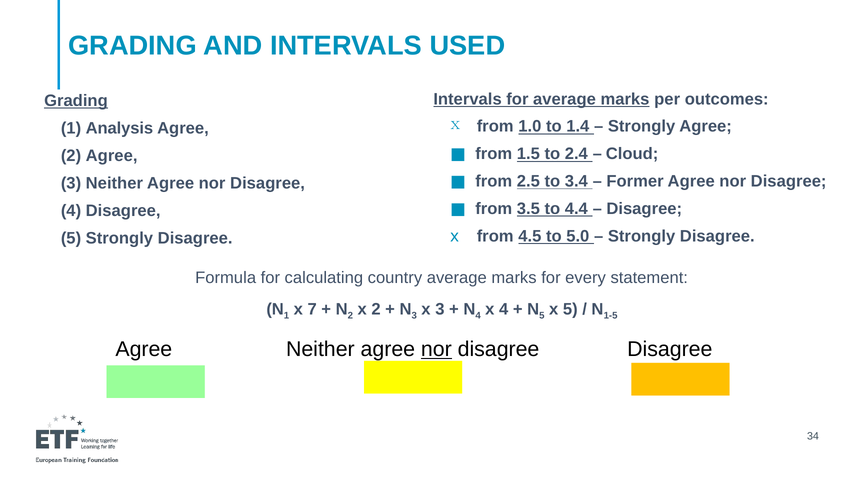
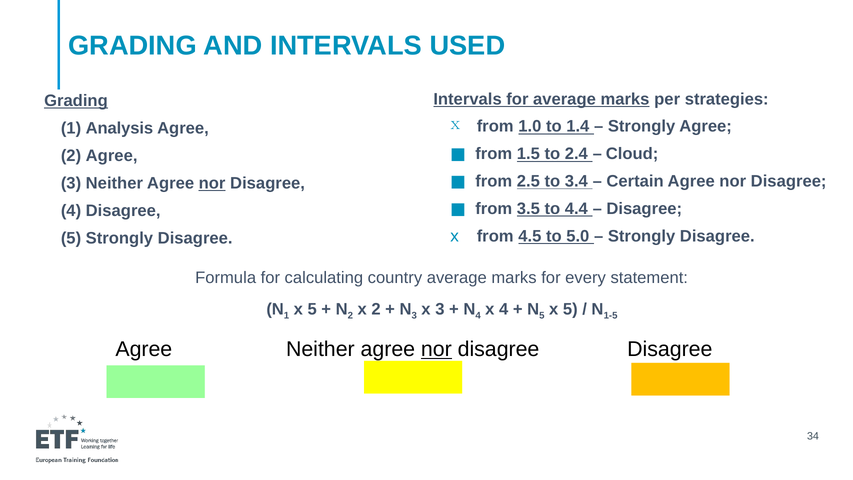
outcomes: outcomes -> strategies
Former: Former -> Certain
nor at (212, 183) underline: none -> present
1 x 7: 7 -> 5
